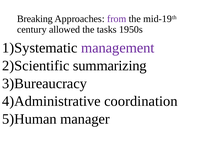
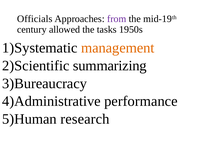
Breaking: Breaking -> Officials
management colour: purple -> orange
coordination: coordination -> performance
manager: manager -> research
